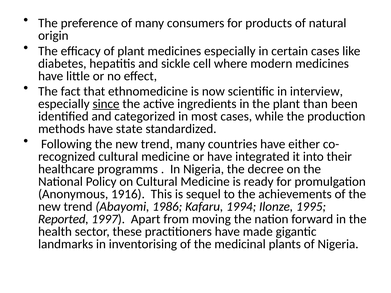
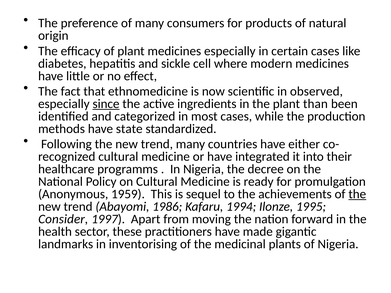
interview: interview -> observed
1916: 1916 -> 1959
the at (357, 194) underline: none -> present
Reported: Reported -> Consider
